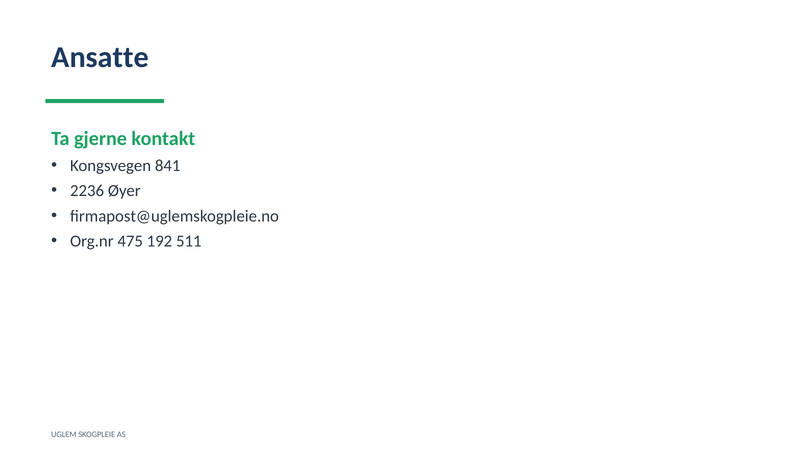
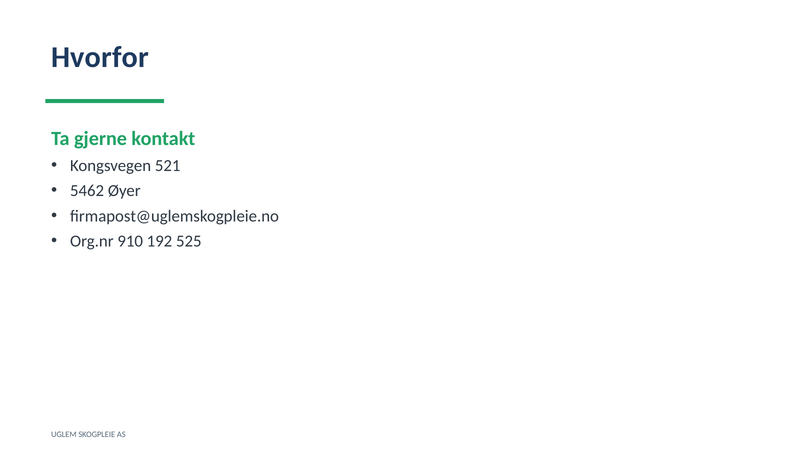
Ansatte: Ansatte -> Hvorfor
841: 841 -> 521
2236: 2236 -> 5462
475: 475 -> 910
511: 511 -> 525
